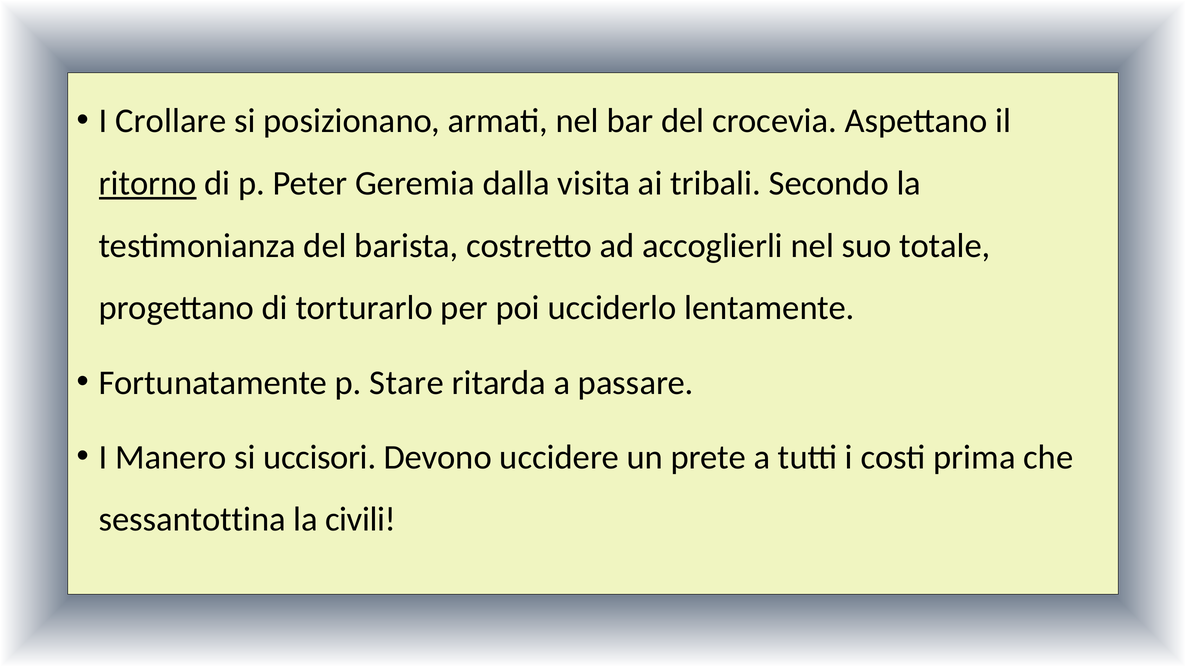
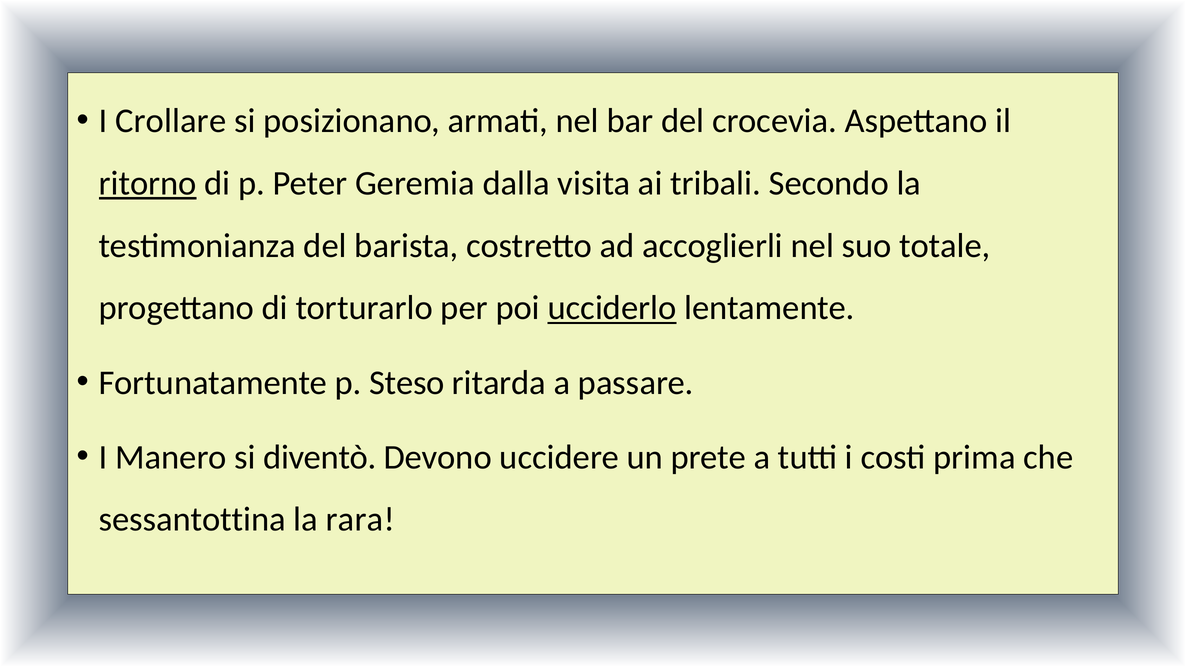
ucciderlo underline: none -> present
Stare: Stare -> Steso
uccisori: uccisori -> diventò
civili: civili -> rara
